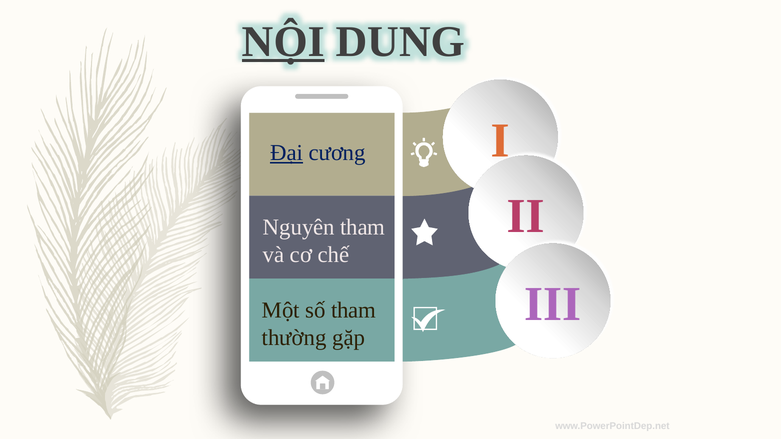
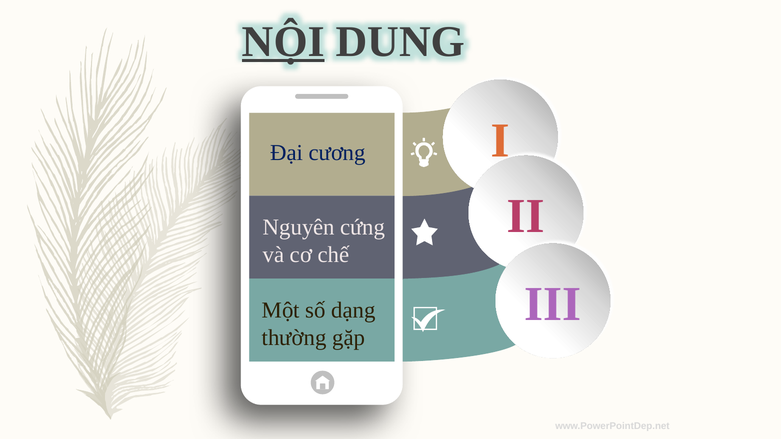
Đại underline: present -> none
Nguyên tham: tham -> cứng
số tham: tham -> dạng
